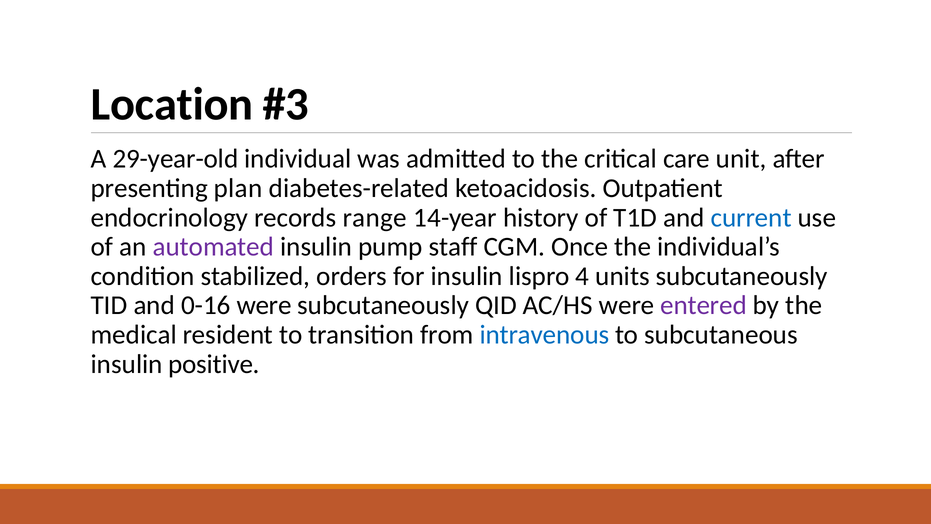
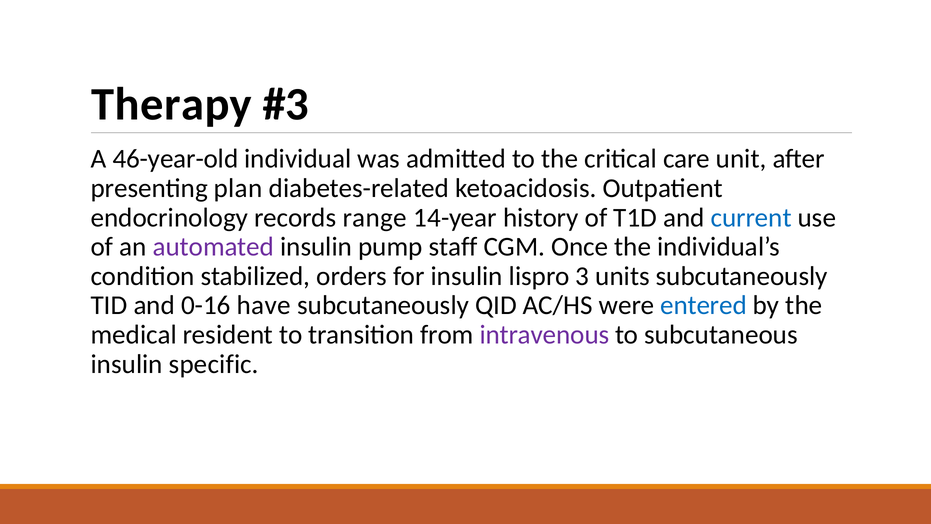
Location: Location -> Therapy
29-year-old: 29-year-old -> 46-year-old
4: 4 -> 3
0-16 were: were -> have
entered colour: purple -> blue
intravenous colour: blue -> purple
positive: positive -> specific
